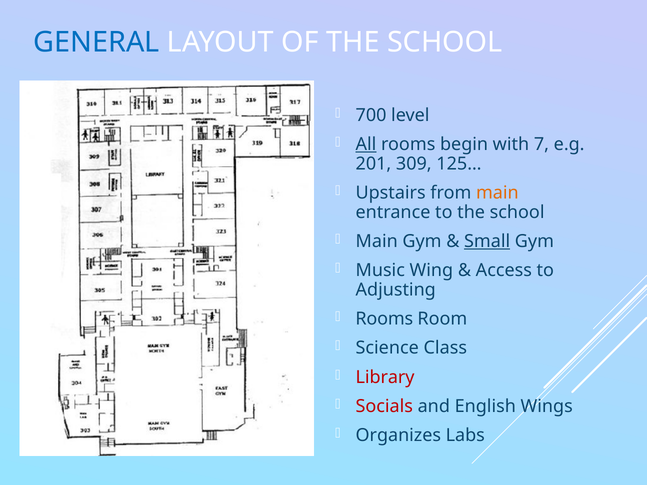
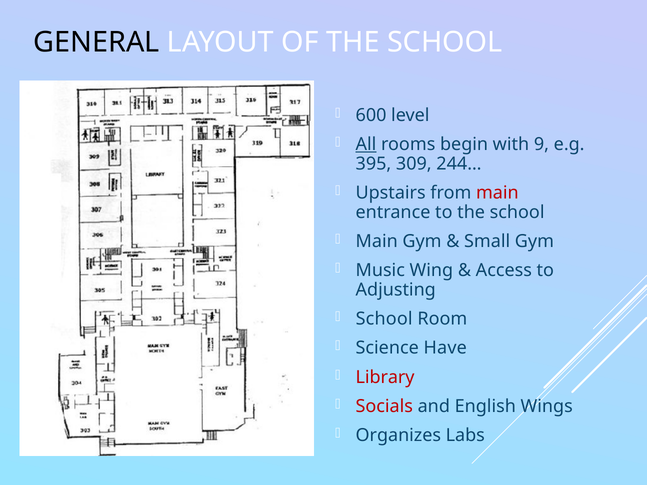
GENERAL colour: blue -> black
700: 700 -> 600
7: 7 -> 9
201: 201 -> 395
125…: 125… -> 244…
main at (497, 193) colour: orange -> red
Small underline: present -> none
Rooms at (384, 319): Rooms -> School
Class: Class -> Have
